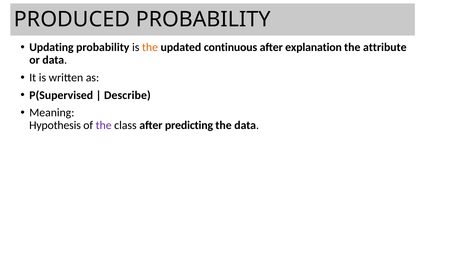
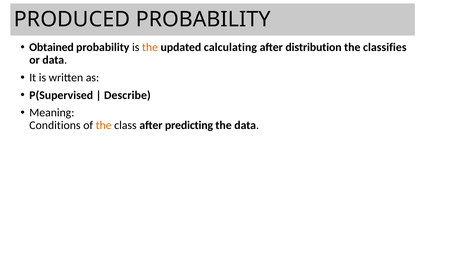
Updating: Updating -> Obtained
continuous: continuous -> calculating
explanation: explanation -> distribution
attribute: attribute -> classifies
Hypothesis: Hypothesis -> Conditions
the at (104, 125) colour: purple -> orange
